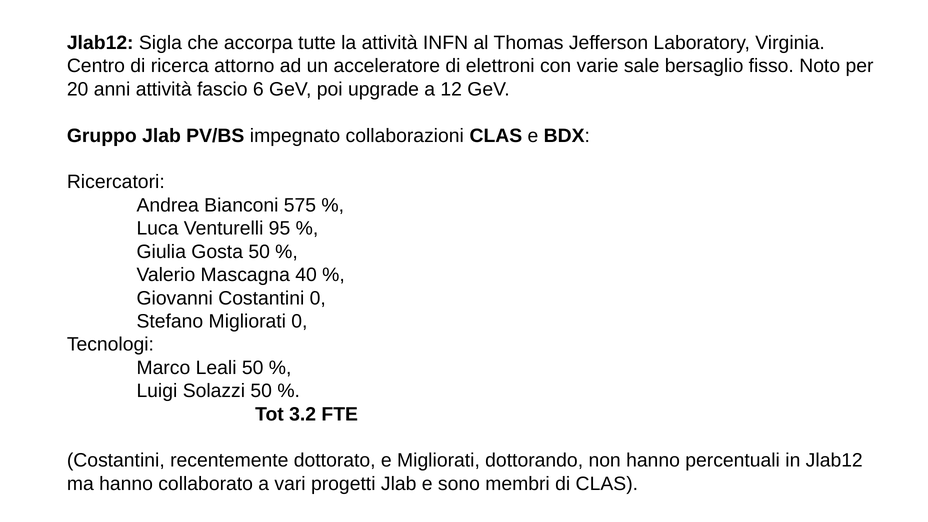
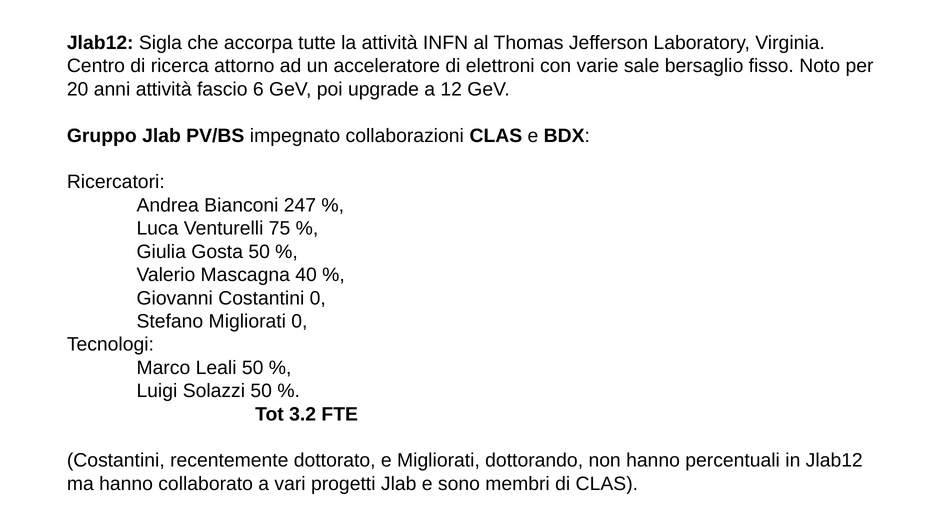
575: 575 -> 247
95: 95 -> 75
